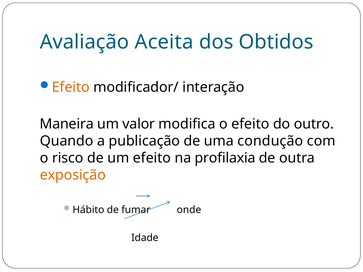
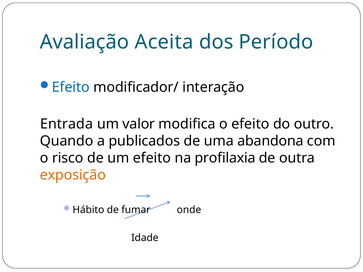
Obtidos: Obtidos -> Período
Efeito at (71, 87) colour: orange -> blue
Maneira: Maneira -> Entrada
publicação: publicação -> publicados
condução: condução -> abandona
